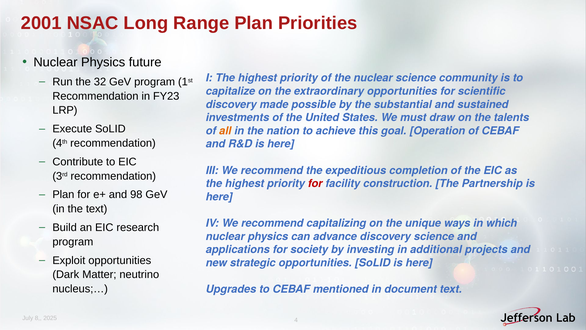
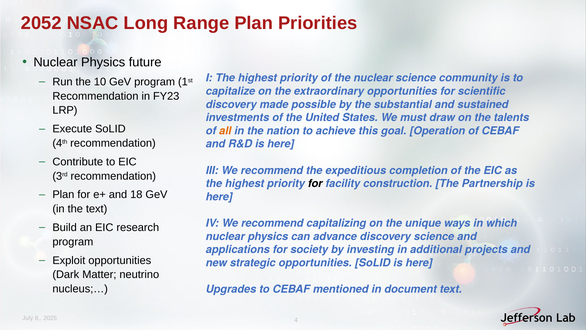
2001: 2001 -> 2052
32: 32 -> 10
for at (315, 183) colour: red -> black
98: 98 -> 18
